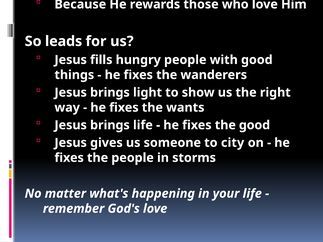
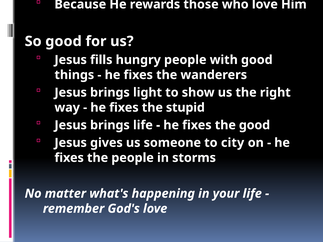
So leads: leads -> good
fixes the wants: wants -> stupid
